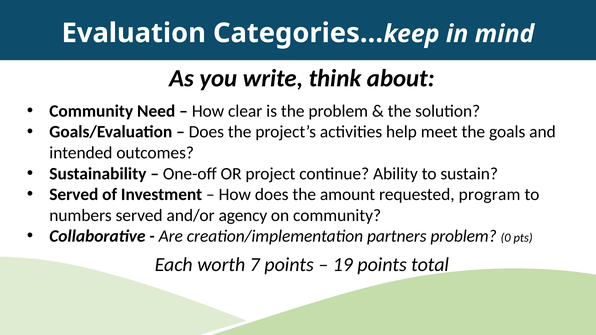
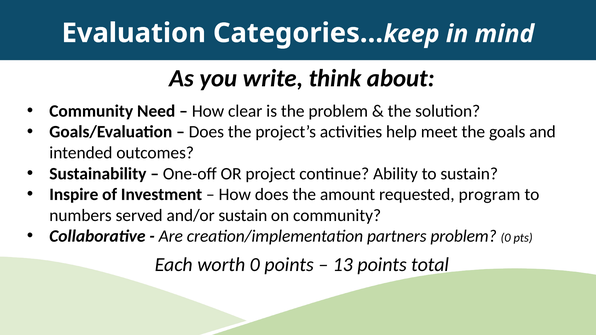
Served at (74, 195): Served -> Inspire
and/or agency: agency -> sustain
worth 7: 7 -> 0
19: 19 -> 13
